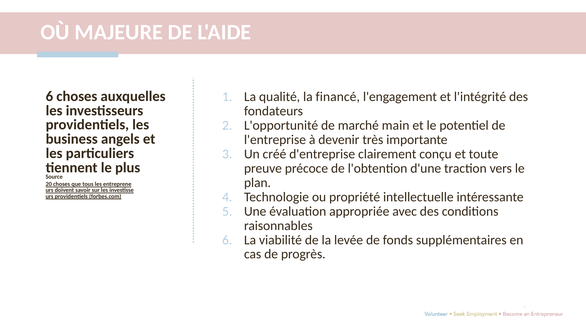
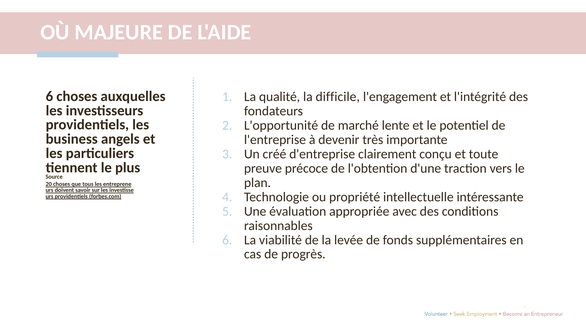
financé: financé -> difficile
main: main -> lente
